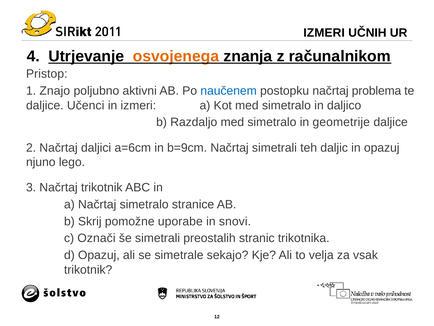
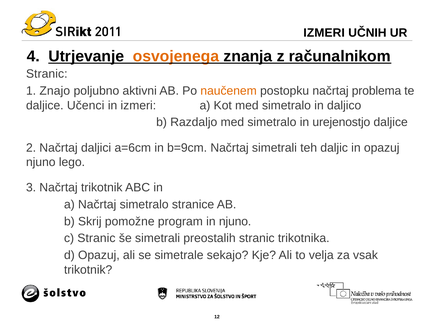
Pristop at (47, 74): Pristop -> Stranic
naučenem colour: blue -> orange
geometrije: geometrije -> urejenostjo
uporabe: uporabe -> program
in snovi: snovi -> njuno
c Označi: Označi -> Stranic
